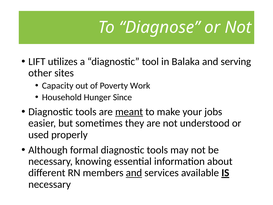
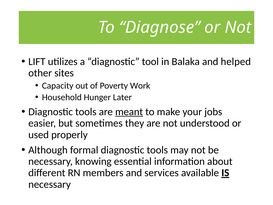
serving: serving -> helped
Since: Since -> Later
and at (134, 173) underline: present -> none
